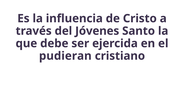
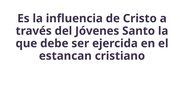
pudieran: pudieran -> estancan
